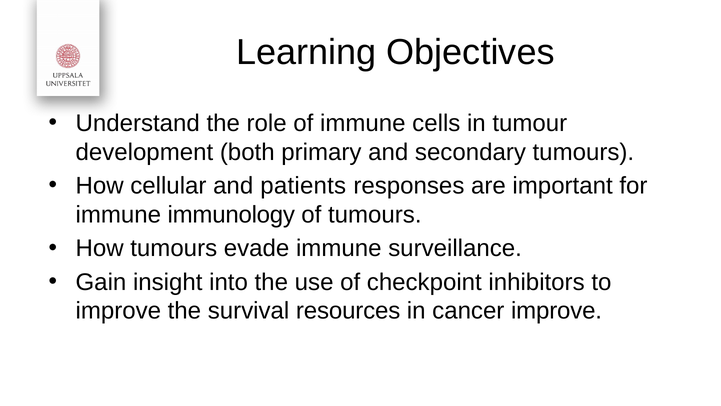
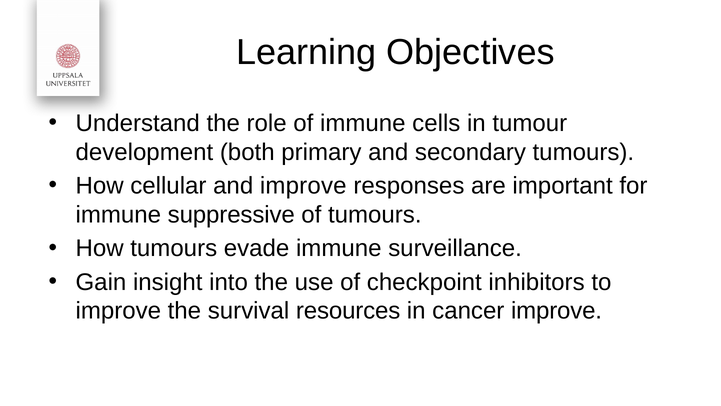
and patients: patients -> improve
immunology: immunology -> suppressive
